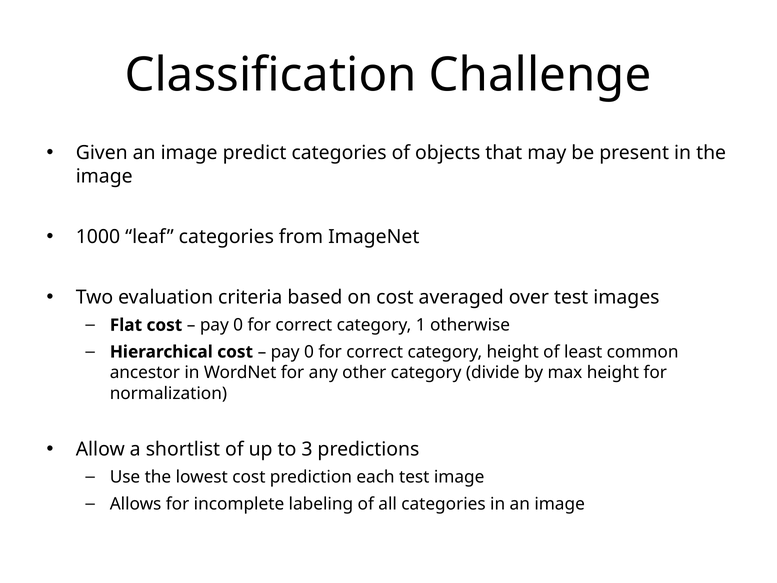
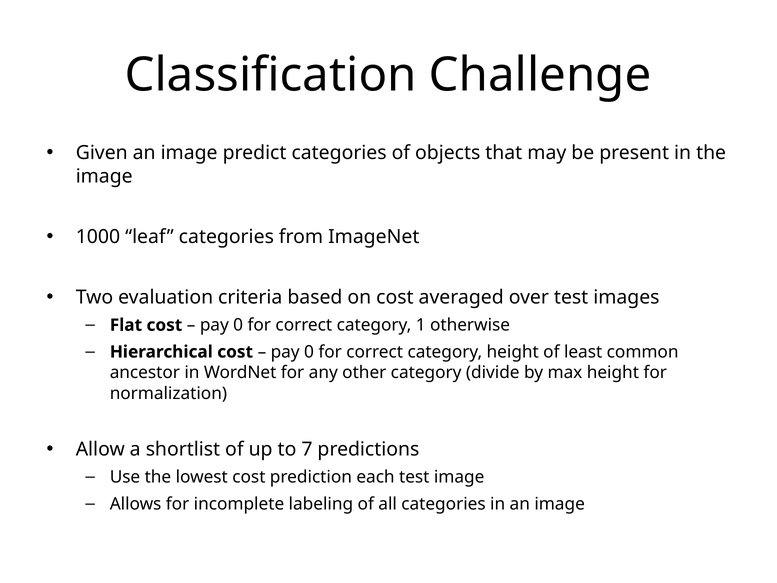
3: 3 -> 7
